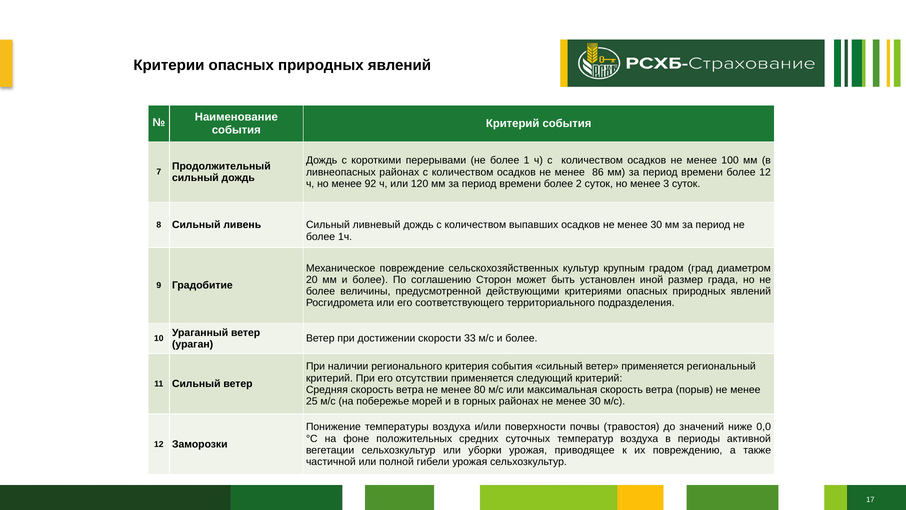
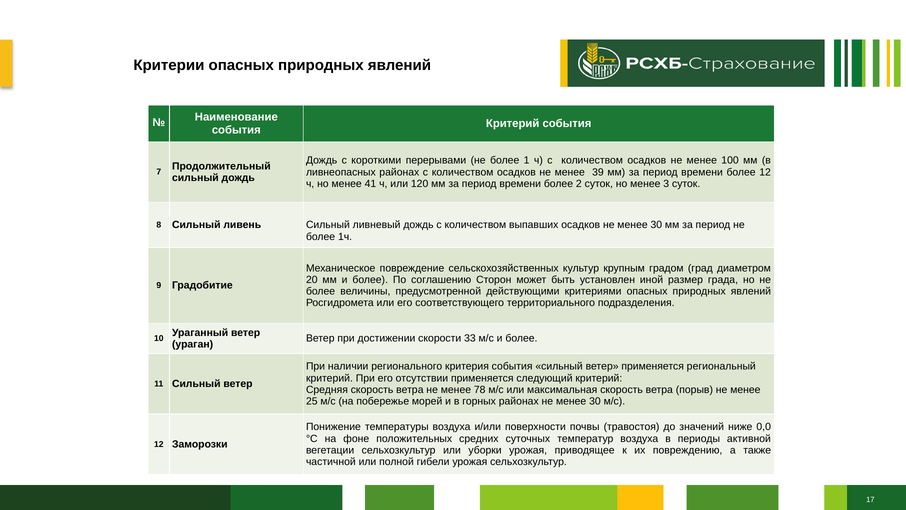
86: 86 -> 39
92: 92 -> 41
80: 80 -> 78
